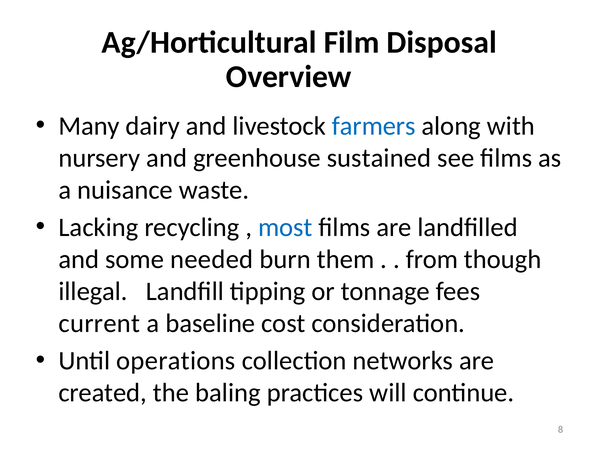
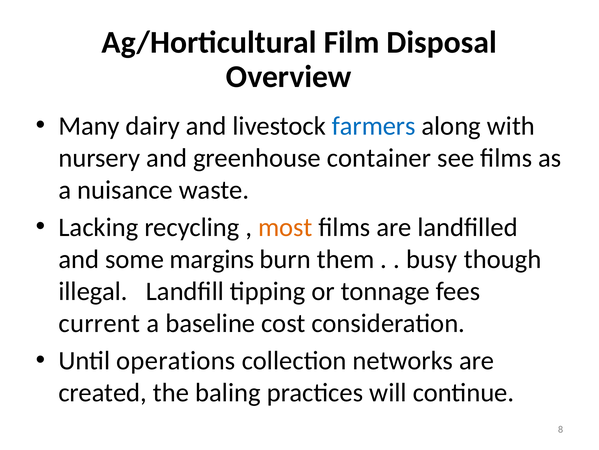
sustained: sustained -> container
most colour: blue -> orange
needed: needed -> margins
from: from -> busy
